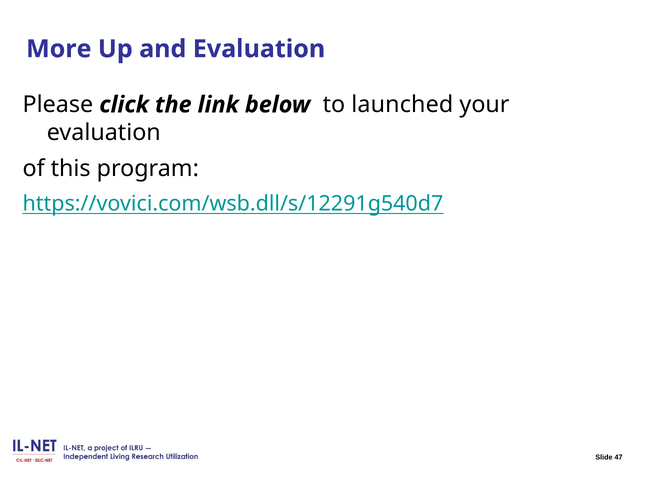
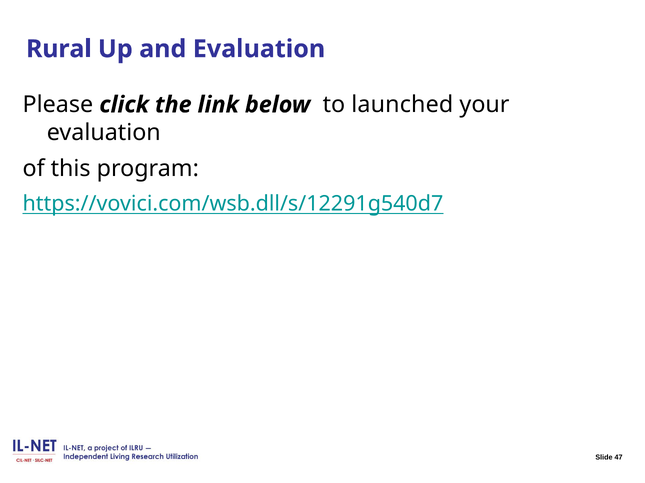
More: More -> Rural
